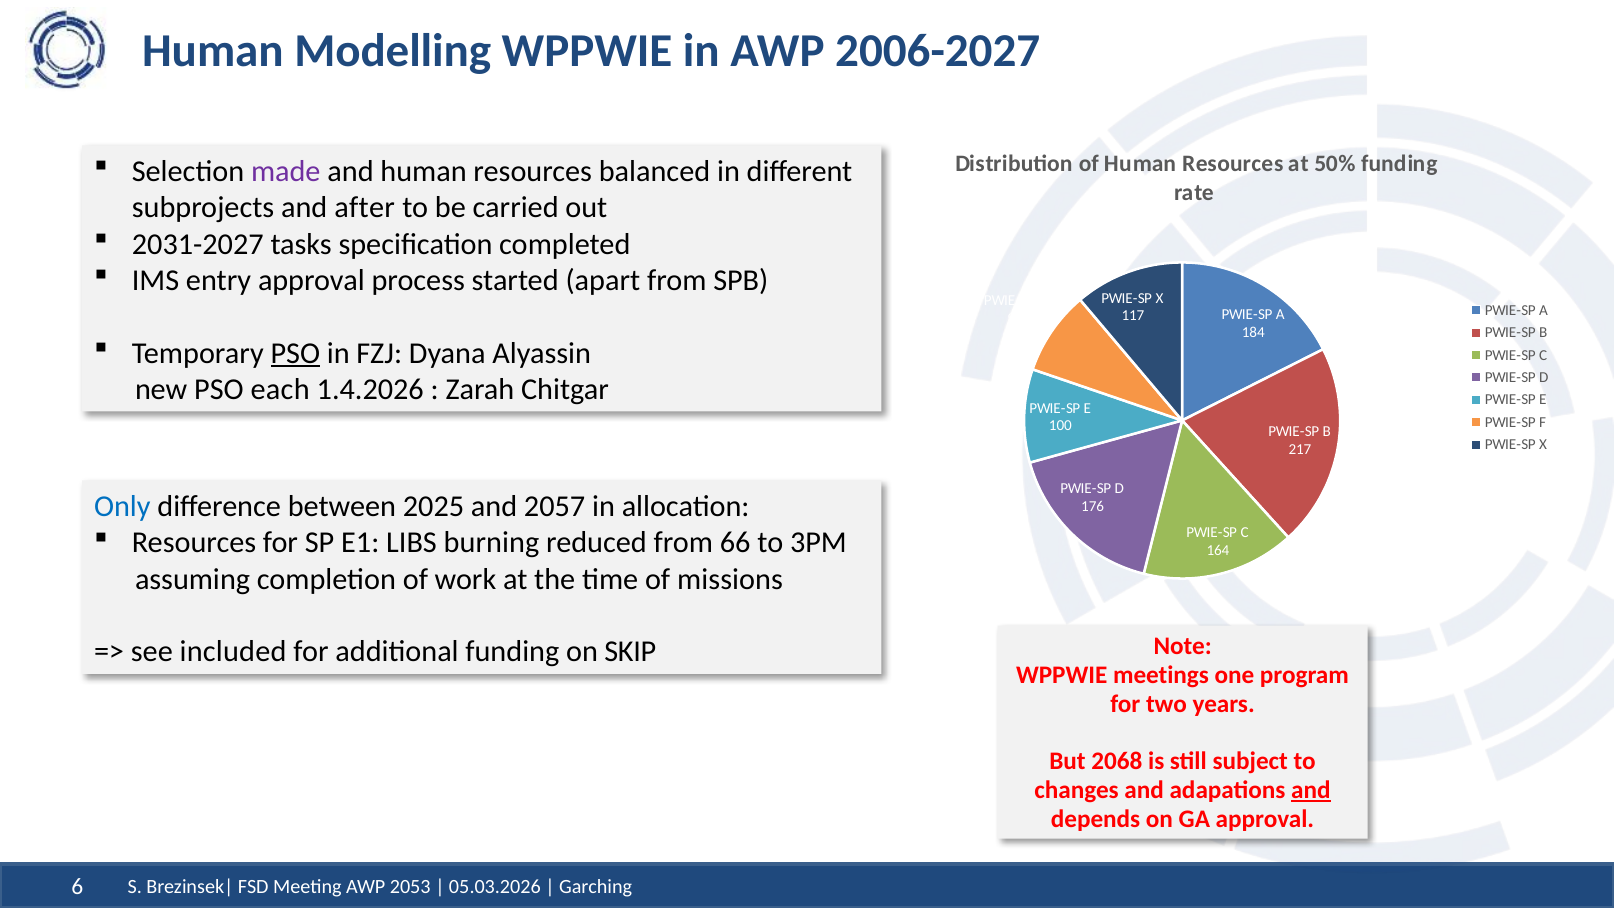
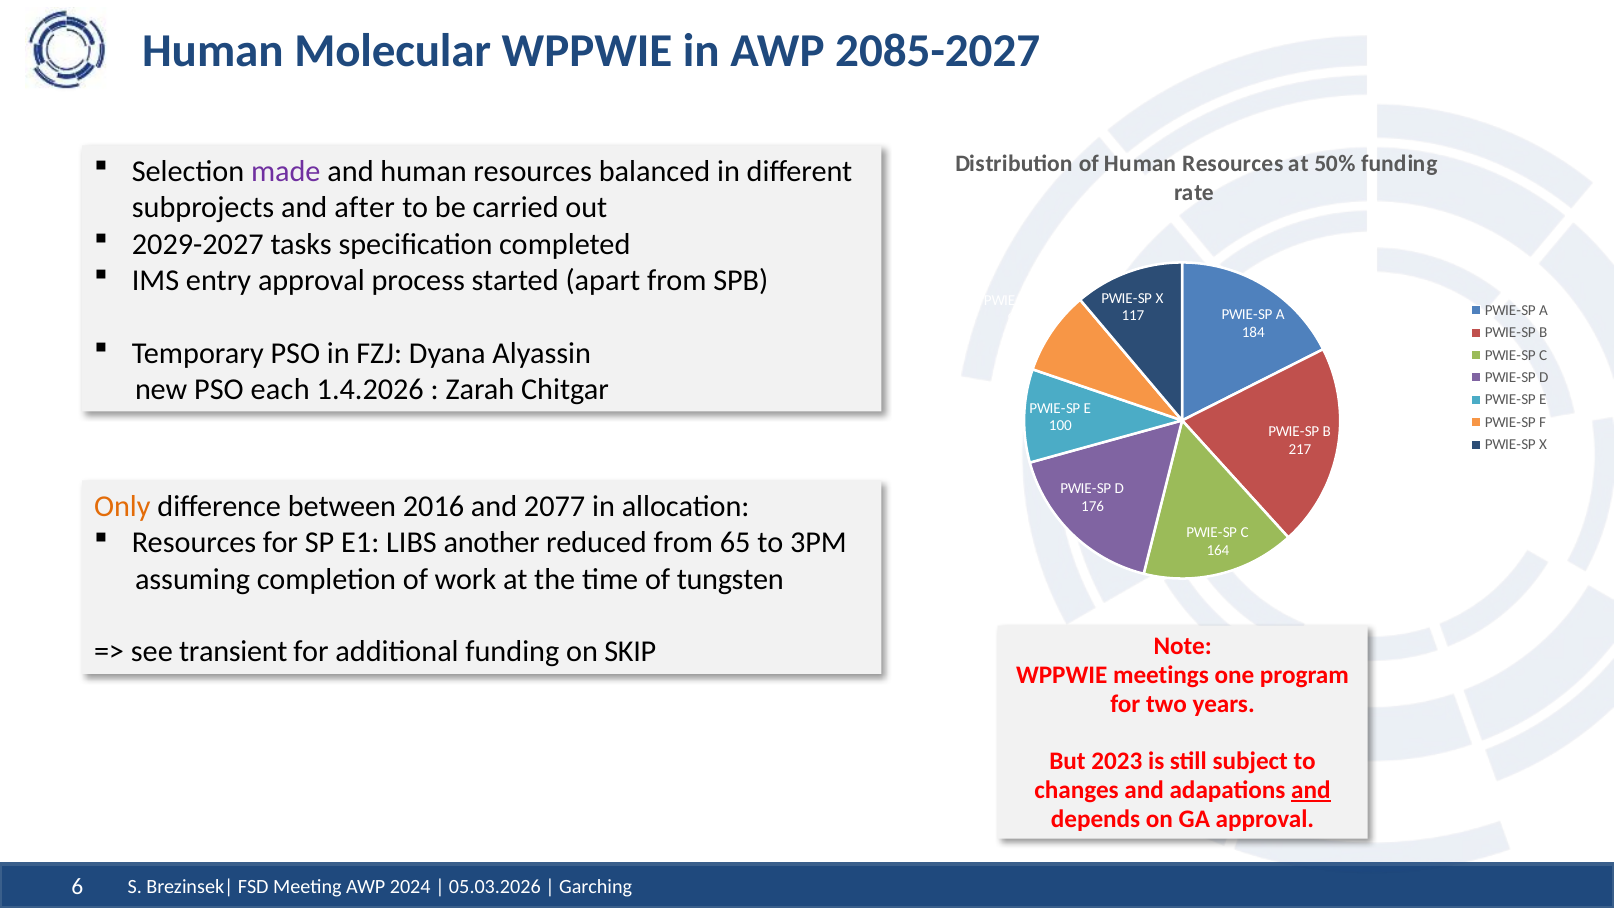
Modelling: Modelling -> Molecular
2006-2027: 2006-2027 -> 2085-2027
2031-2027: 2031-2027 -> 2029-2027
PSO at (295, 353) underline: present -> none
Only colour: blue -> orange
2025: 2025 -> 2016
2057: 2057 -> 2077
burning: burning -> another
66: 66 -> 65
missions: missions -> tungsten
included: included -> transient
2068: 2068 -> 2023
2053: 2053 -> 2024
